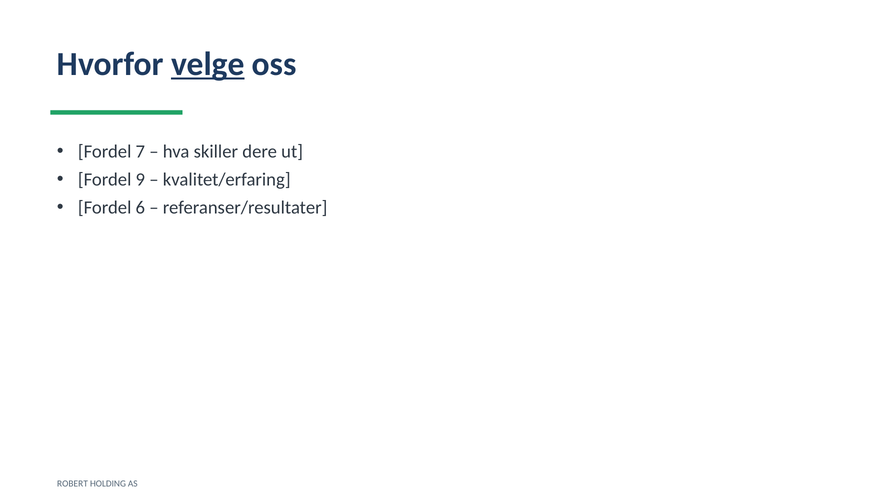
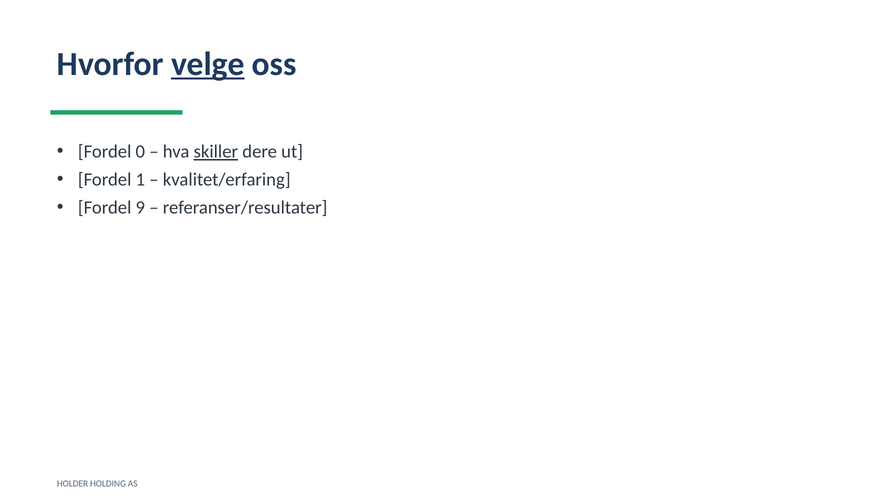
7: 7 -> 0
skiller underline: none -> present
9: 9 -> 1
6: 6 -> 9
ROBERT: ROBERT -> HOLDER
